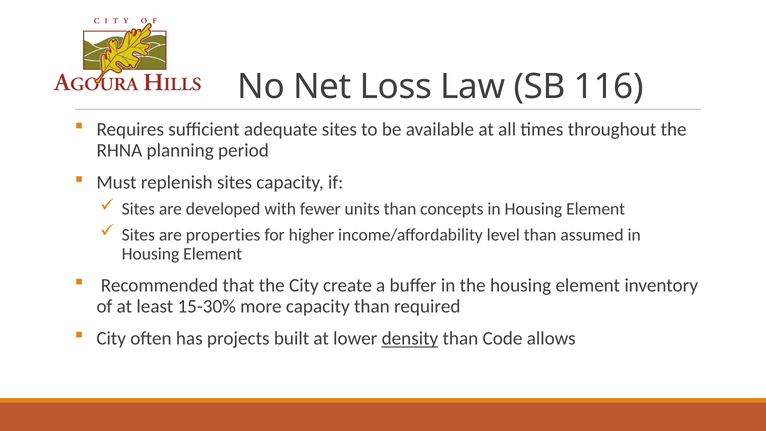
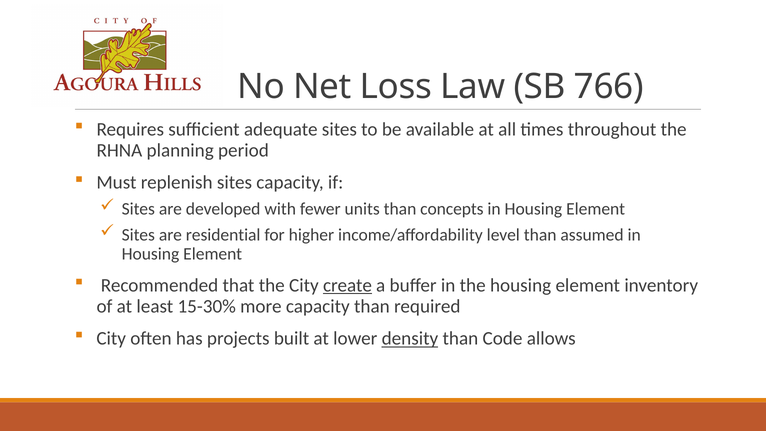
116: 116 -> 766
properties: properties -> residential
create underline: none -> present
